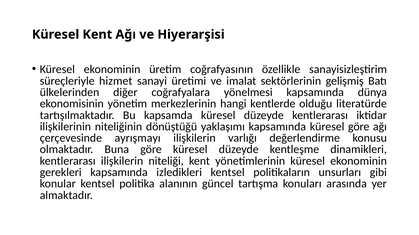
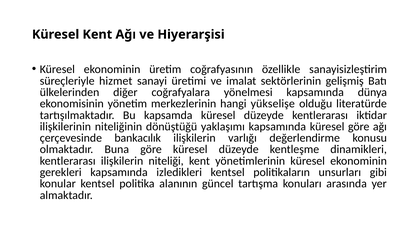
kentlerde: kentlerde -> yükselişe
ayrışmayı: ayrışmayı -> bankacılık
